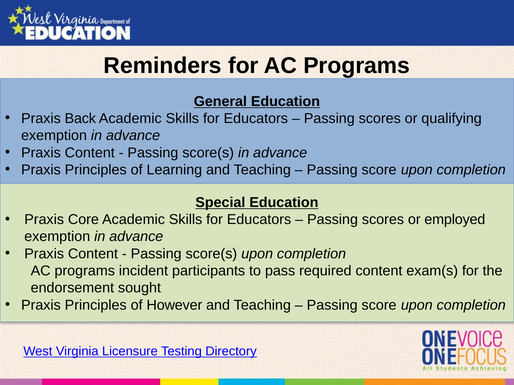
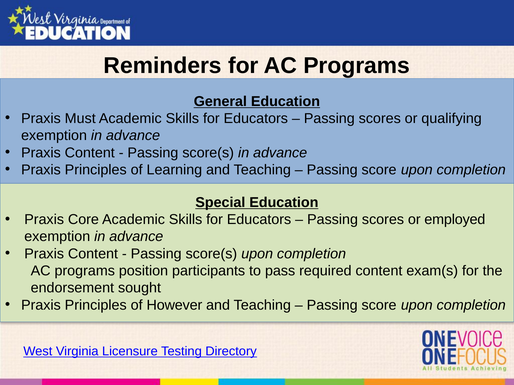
Back: Back -> Must
incident: incident -> position
